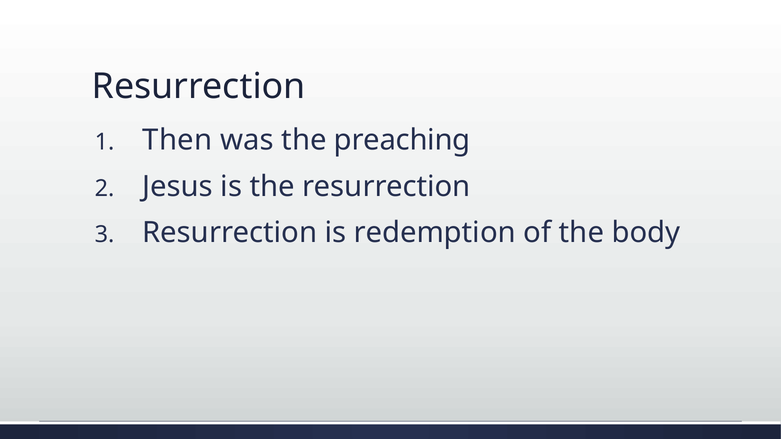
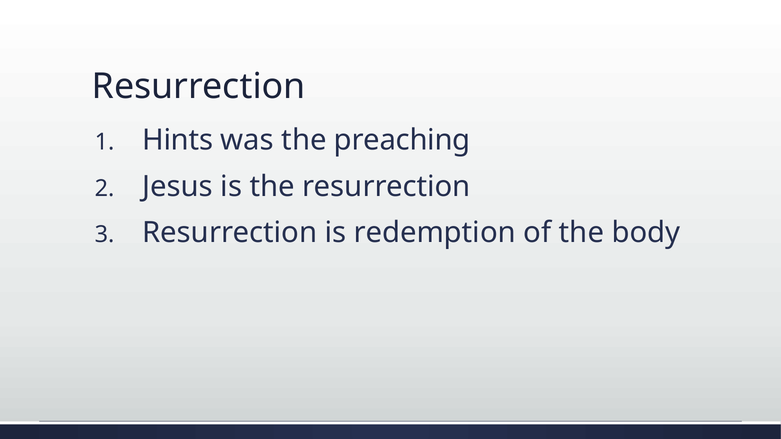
Then: Then -> Hints
